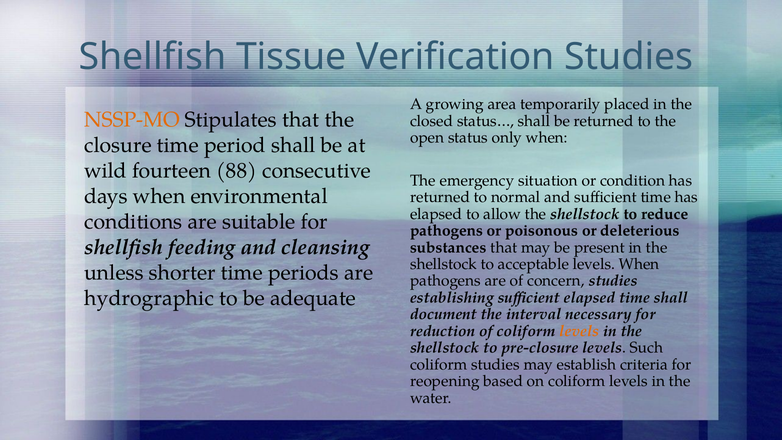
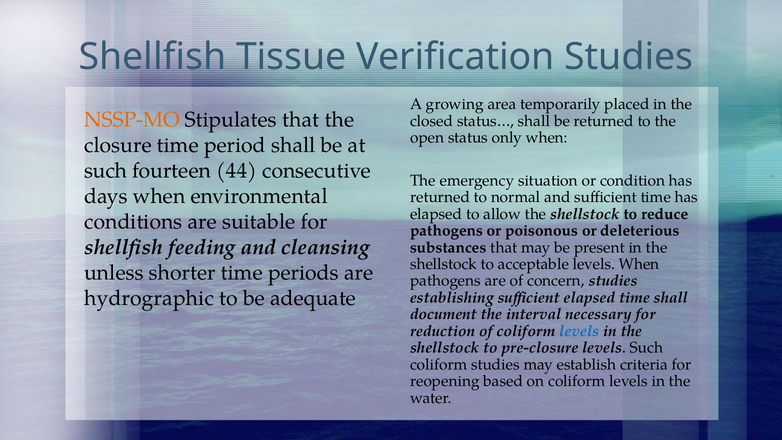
wild at (106, 171): wild -> such
88: 88 -> 44
levels at (579, 331) colour: orange -> blue
